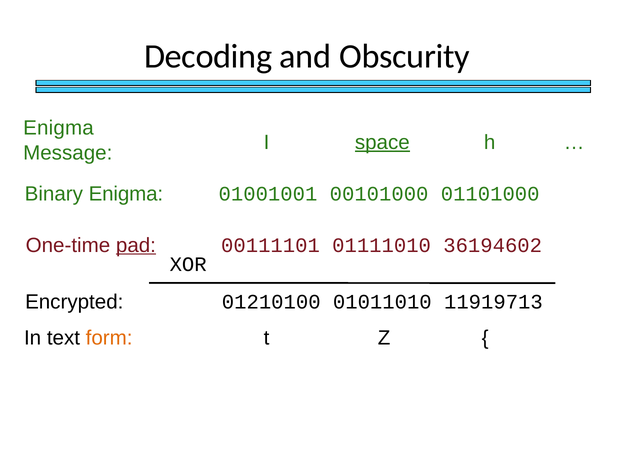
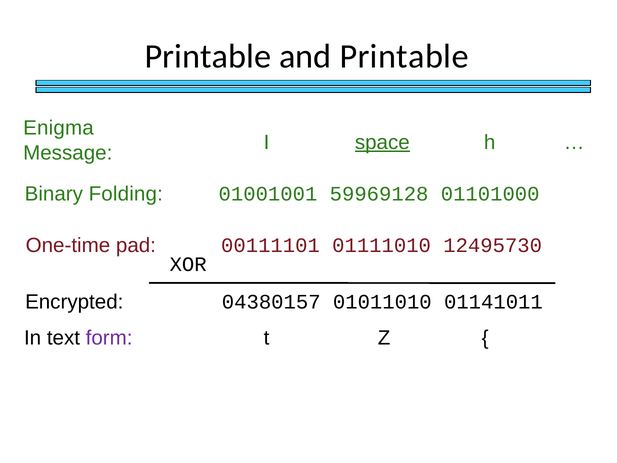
Decoding at (208, 56): Decoding -> Printable
and Obscurity: Obscurity -> Printable
Binary Enigma: Enigma -> Folding
00101000: 00101000 -> 59969128
pad underline: present -> none
36194602: 36194602 -> 12495730
01210100: 01210100 -> 04380157
11919713: 11919713 -> 01141011
form colour: orange -> purple
